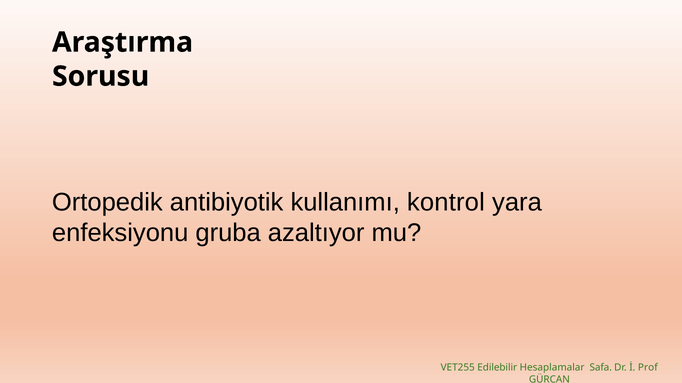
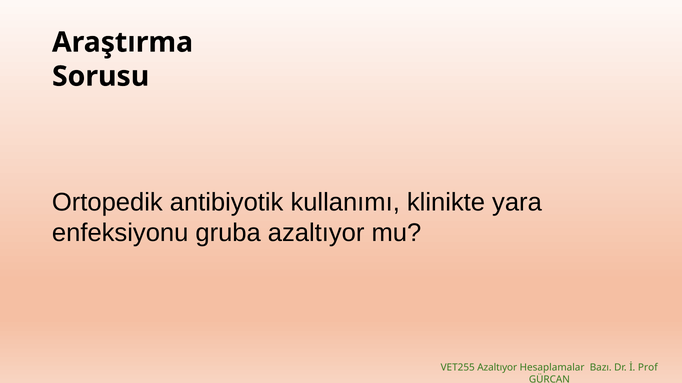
kontrol: kontrol -> klinikte
VET255 Edilebilir: Edilebilir -> Azaltıyor
Safa: Safa -> Bazı
